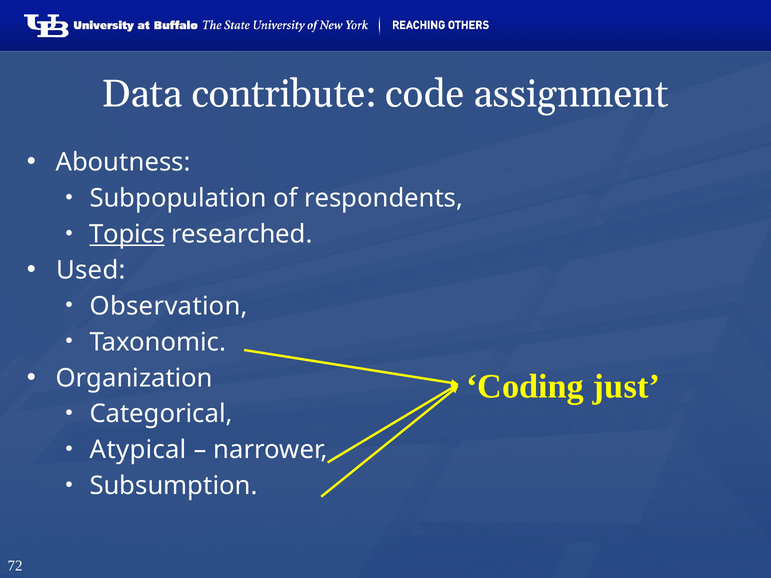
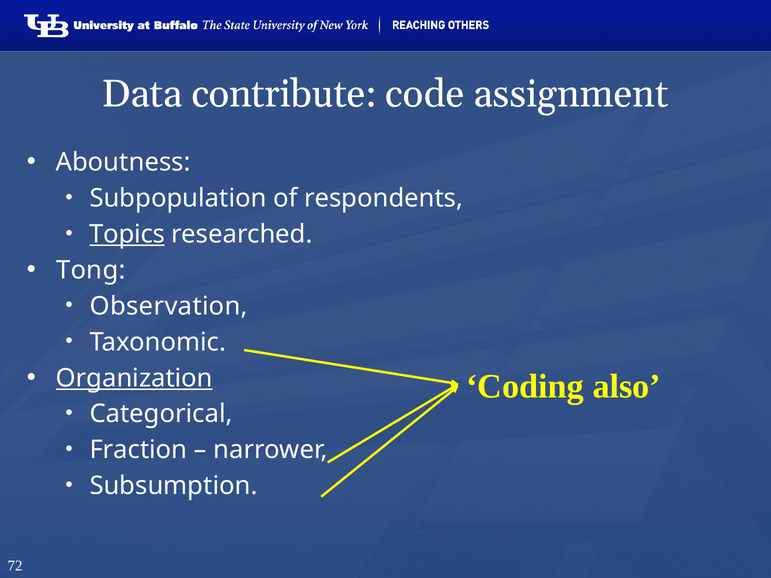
Used: Used -> Tong
Organization underline: none -> present
just: just -> also
Atypical: Atypical -> Fraction
